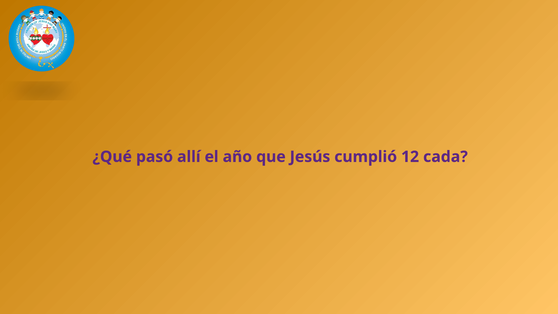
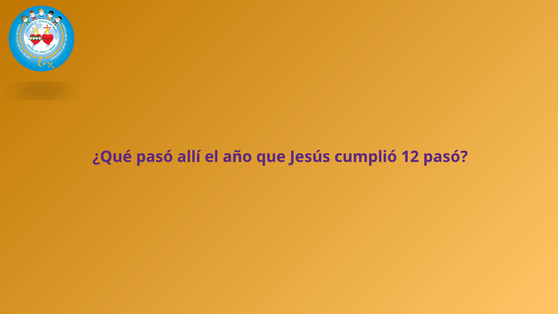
12 cada: cada -> pasó
